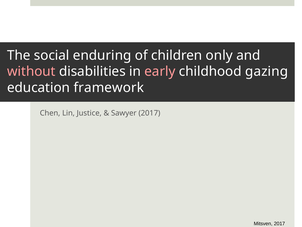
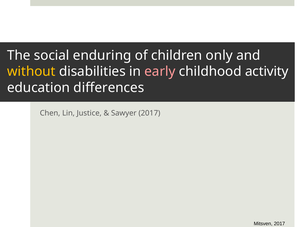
without colour: pink -> yellow
gazing: gazing -> activity
framework: framework -> differences
